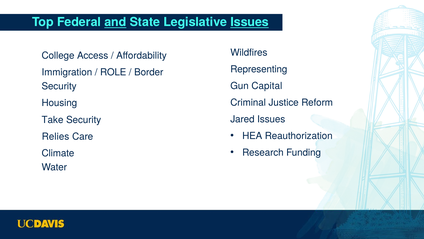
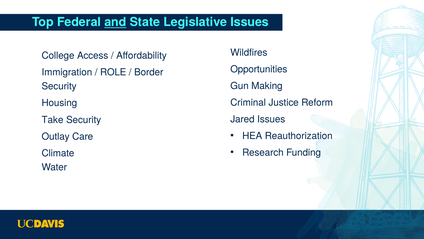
Issues at (250, 22) underline: present -> none
Representing: Representing -> Opportunities
Capital: Capital -> Making
Relies: Relies -> Outlay
